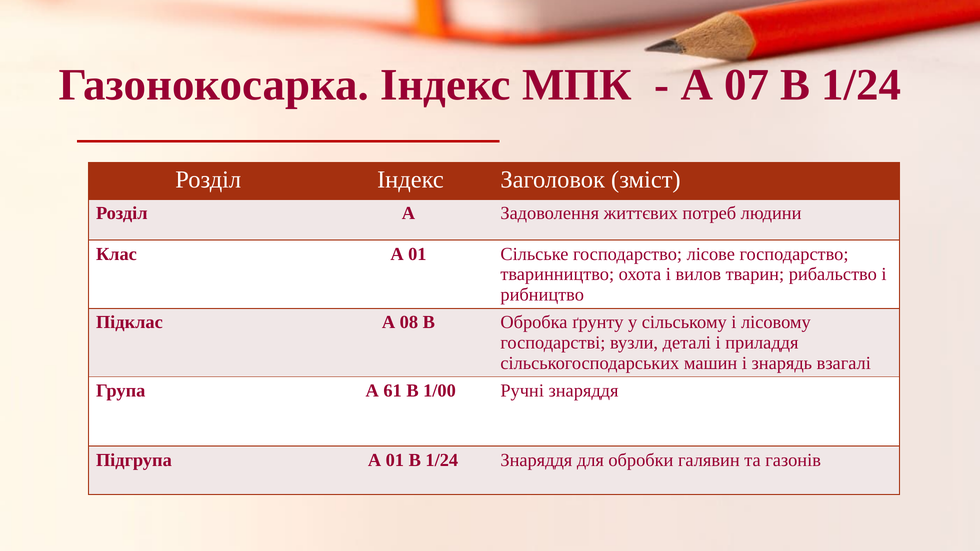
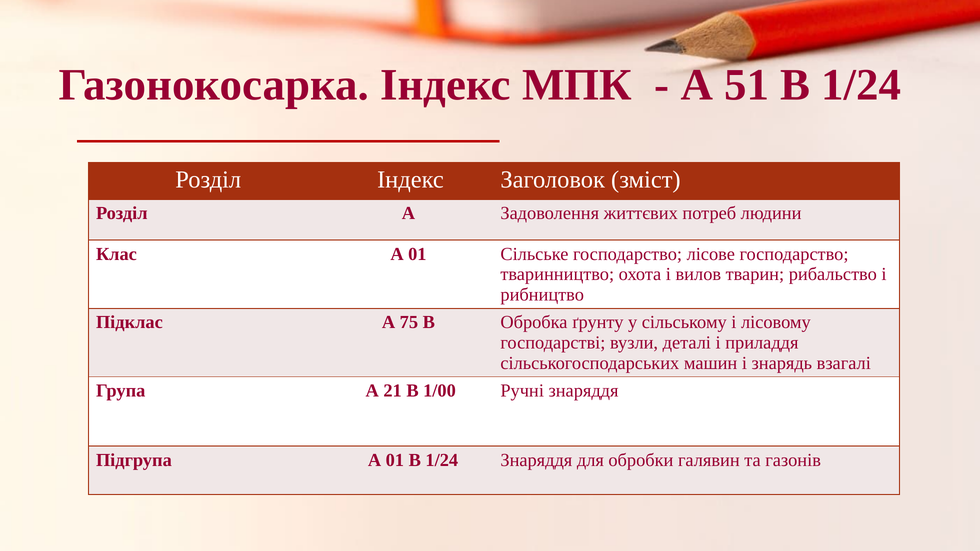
07: 07 -> 51
08: 08 -> 75
61: 61 -> 21
